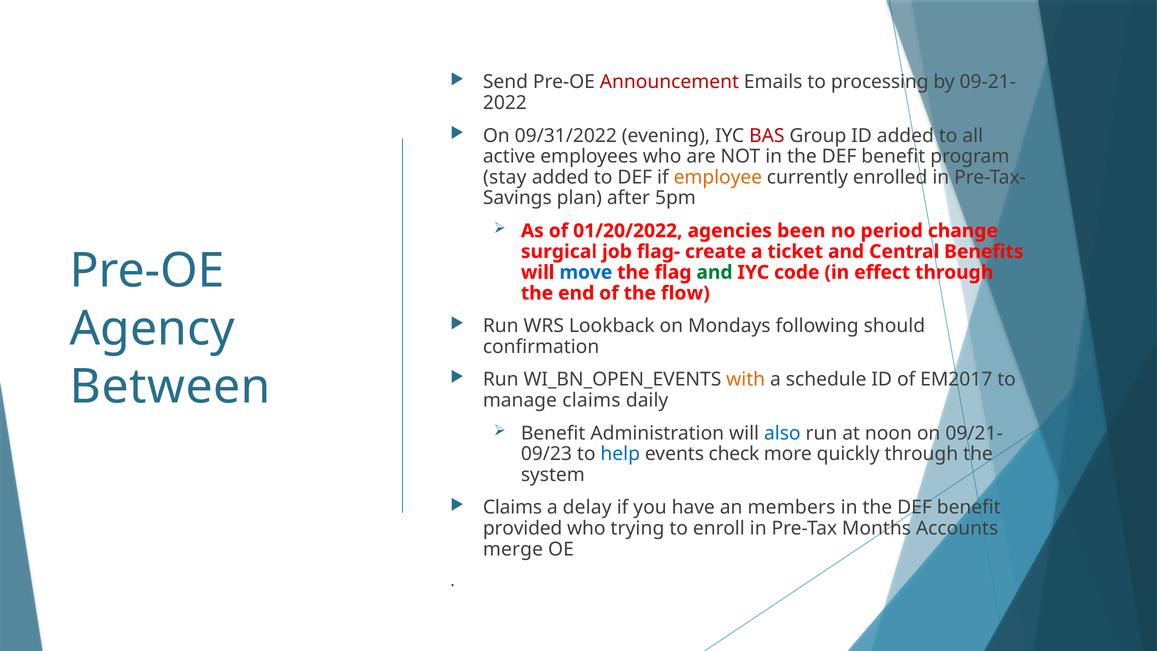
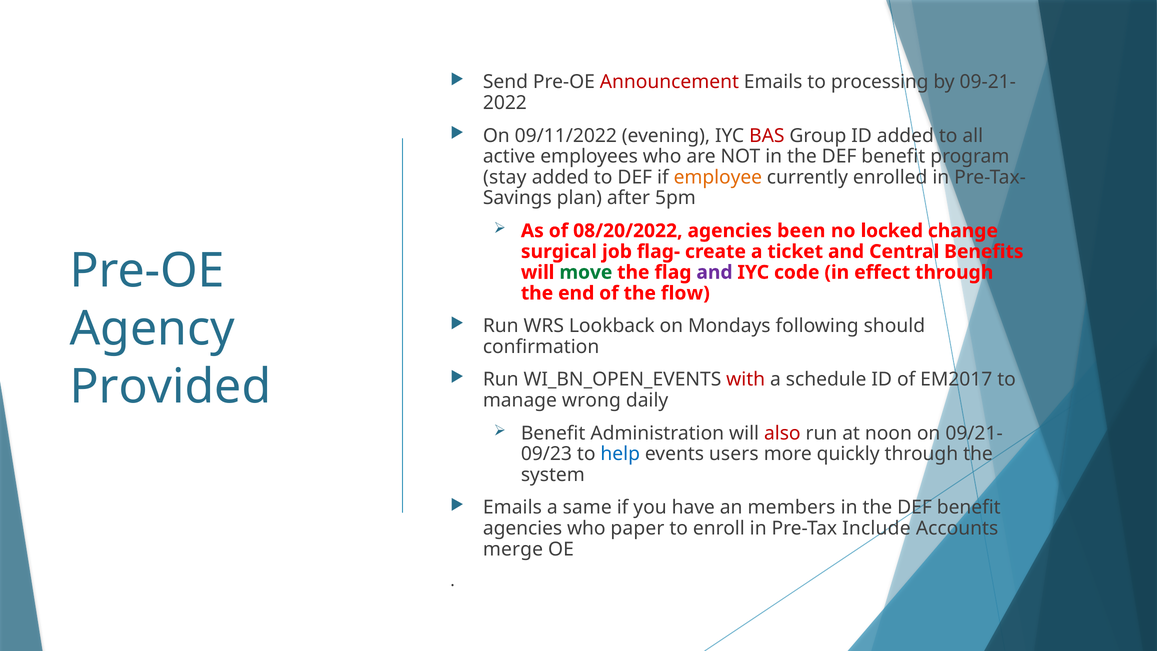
09/31/2022: 09/31/2022 -> 09/11/2022
01/20/2022: 01/20/2022 -> 08/20/2022
period: period -> locked
move colour: blue -> green
and at (714, 272) colour: green -> purple
with colour: orange -> red
Between: Between -> Provided
manage claims: claims -> wrong
also colour: blue -> red
check: check -> users
Claims at (513, 507): Claims -> Emails
delay: delay -> same
provided at (523, 528): provided -> agencies
trying: trying -> paper
Months: Months -> Include
